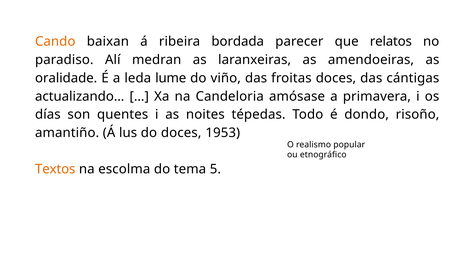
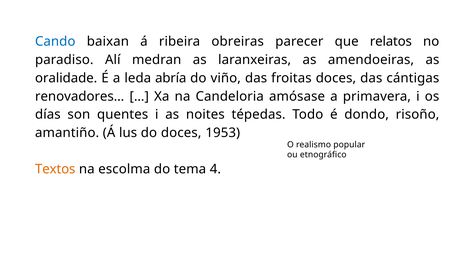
Cando colour: orange -> blue
bordada: bordada -> obreiras
lume: lume -> abría
actualizando…: actualizando… -> renovadores…
5: 5 -> 4
